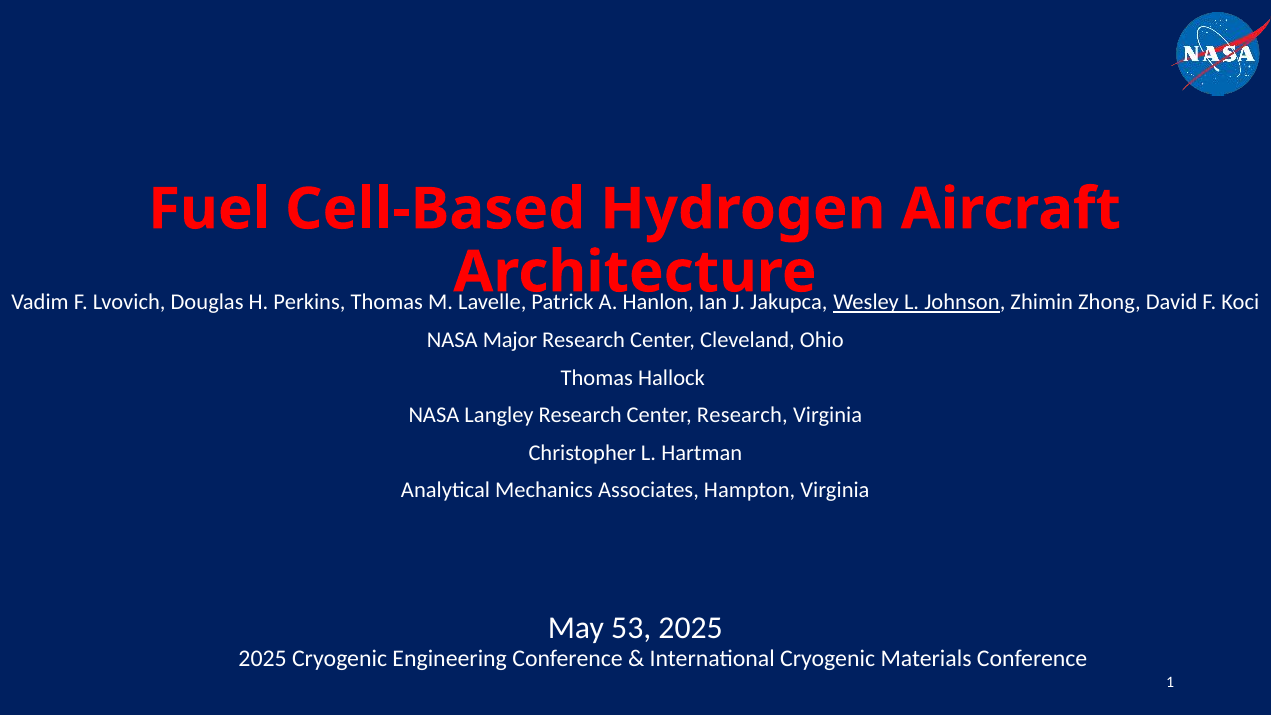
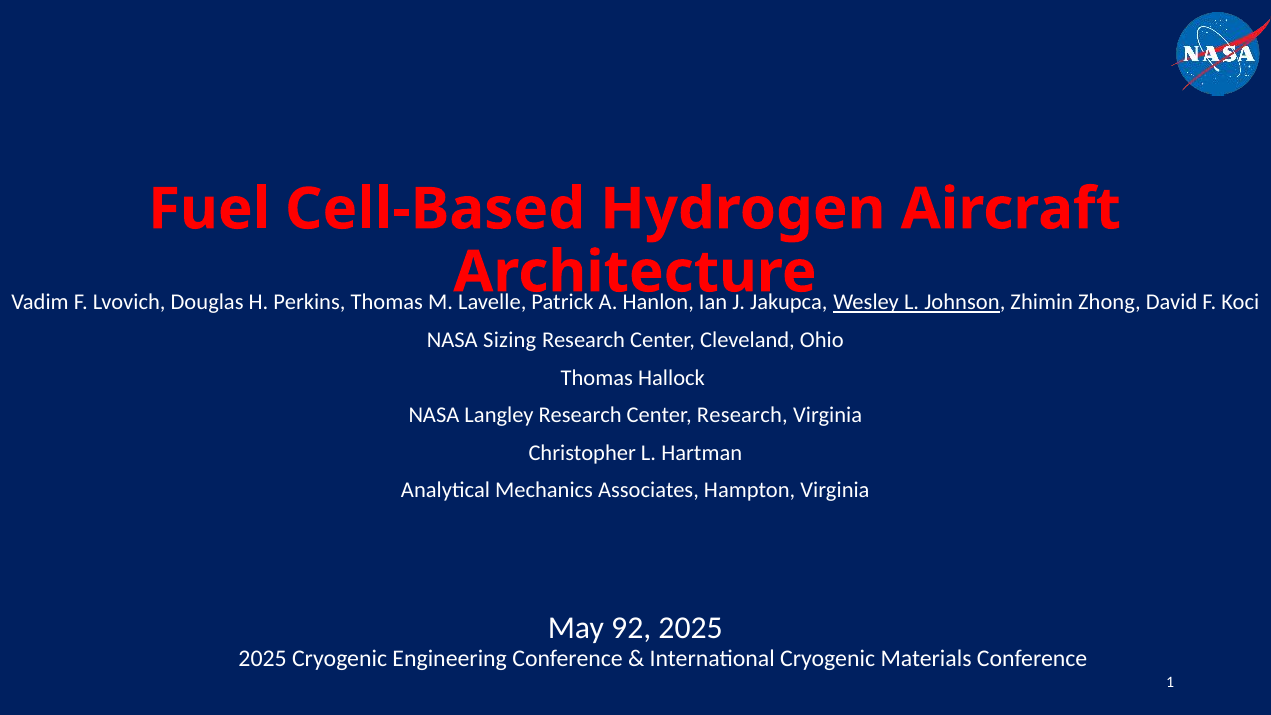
Major: Major -> Sizing
53: 53 -> 92
